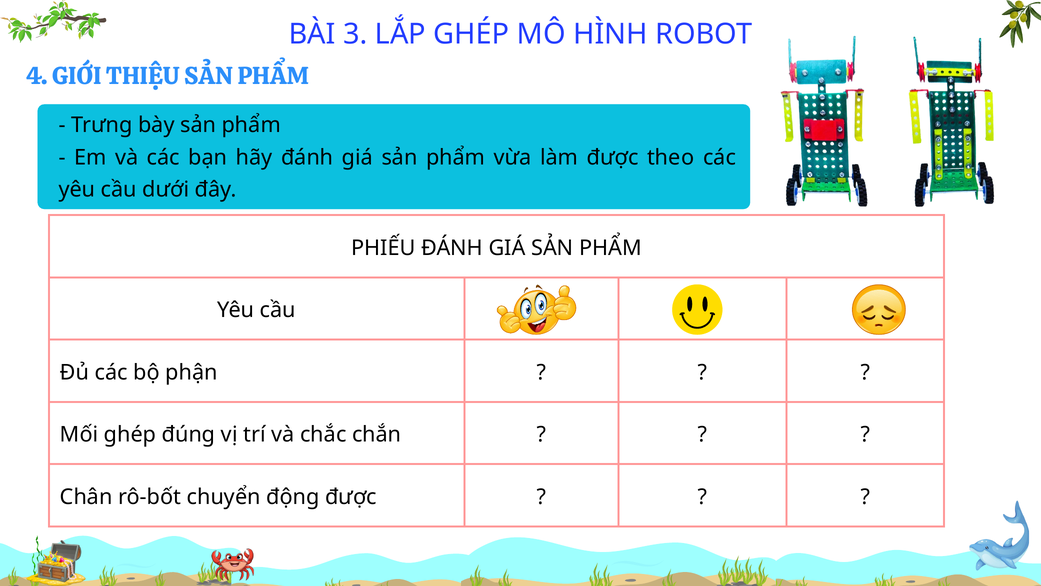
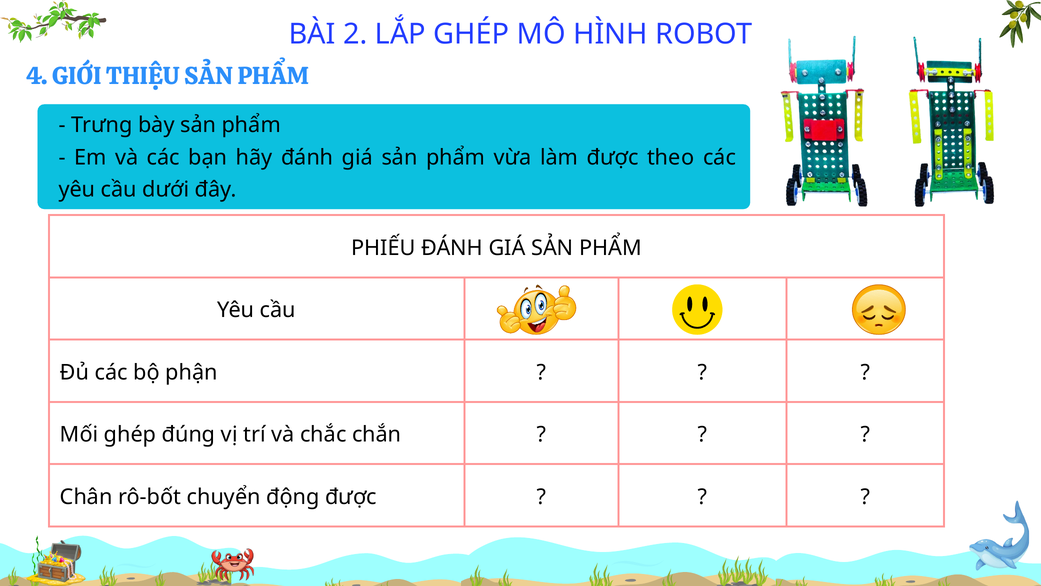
3: 3 -> 2
